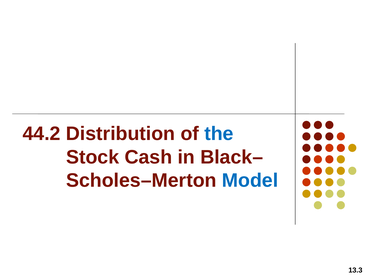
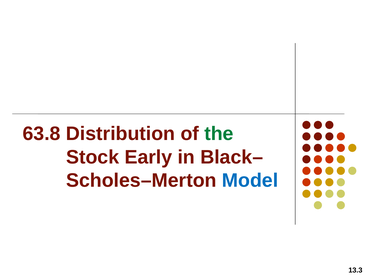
44.2: 44.2 -> 63.8
the colour: blue -> green
Cash: Cash -> Early
